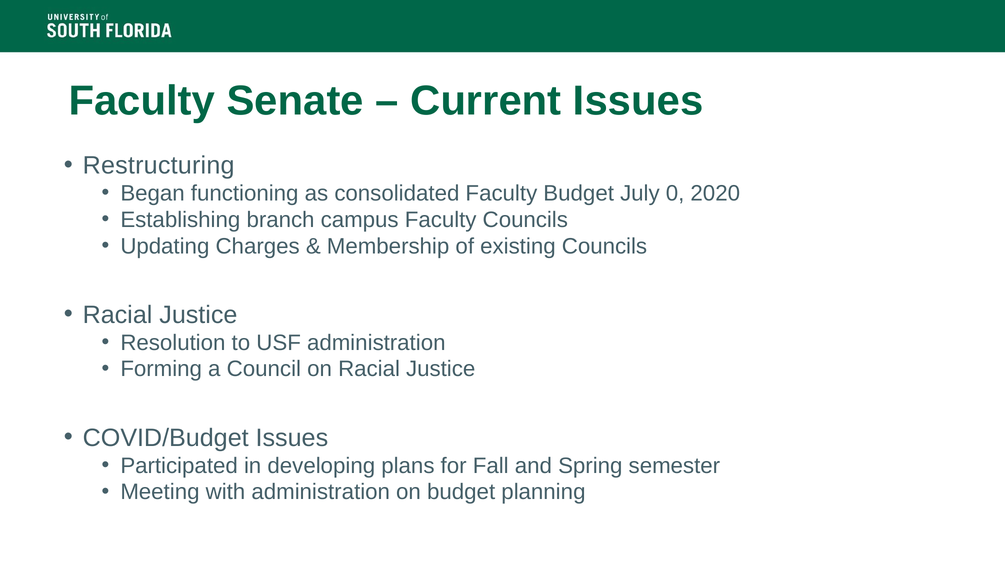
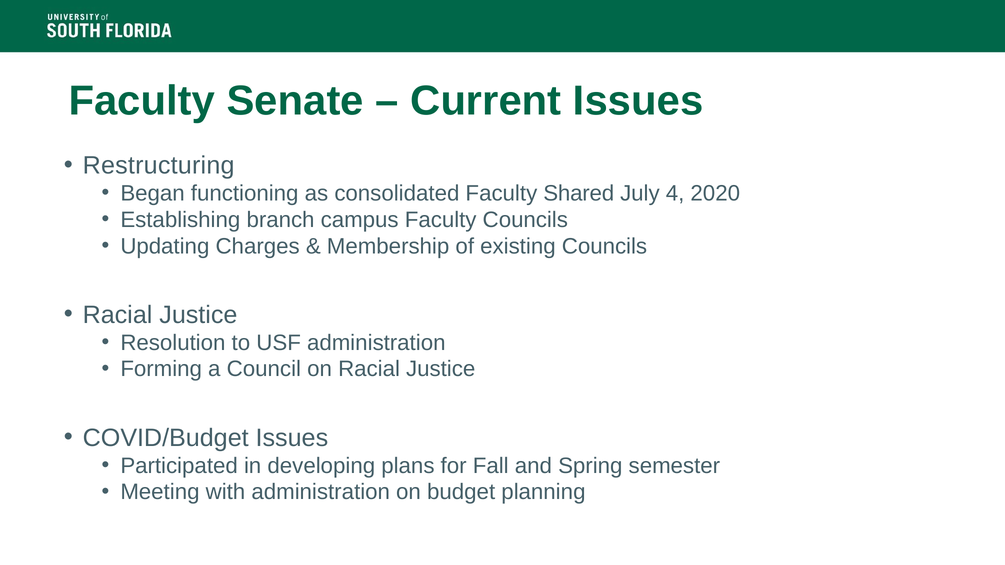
Faculty Budget: Budget -> Shared
0: 0 -> 4
